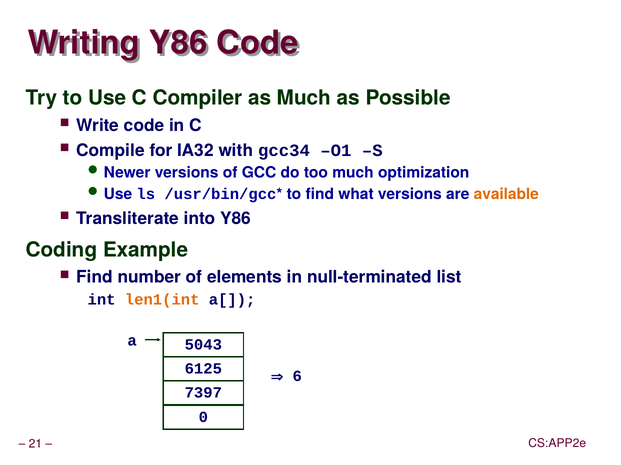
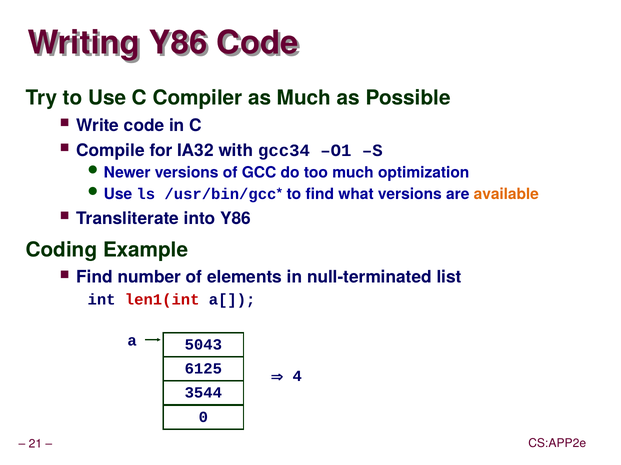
len1(int colour: orange -> red
6: 6 -> 4
7397: 7397 -> 3544
